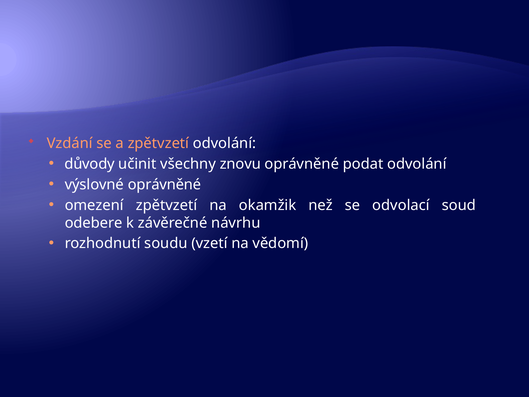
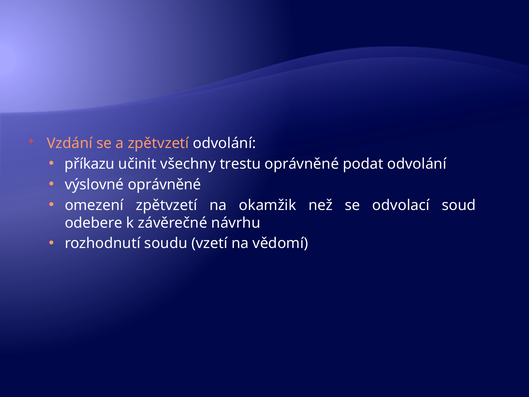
důvody: důvody -> příkazu
znovu: znovu -> trestu
